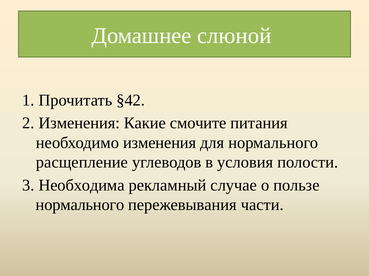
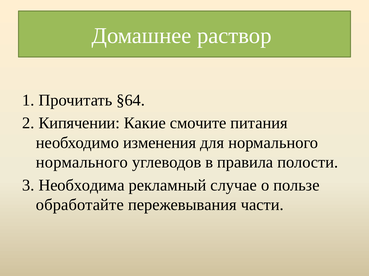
слюной: слюной -> раствор
§42: §42 -> §64
2 Изменения: Изменения -> Кипячении
расщепление at (82, 163): расщепление -> нормального
условия: условия -> правила
нормального at (80, 205): нормального -> обработайте
